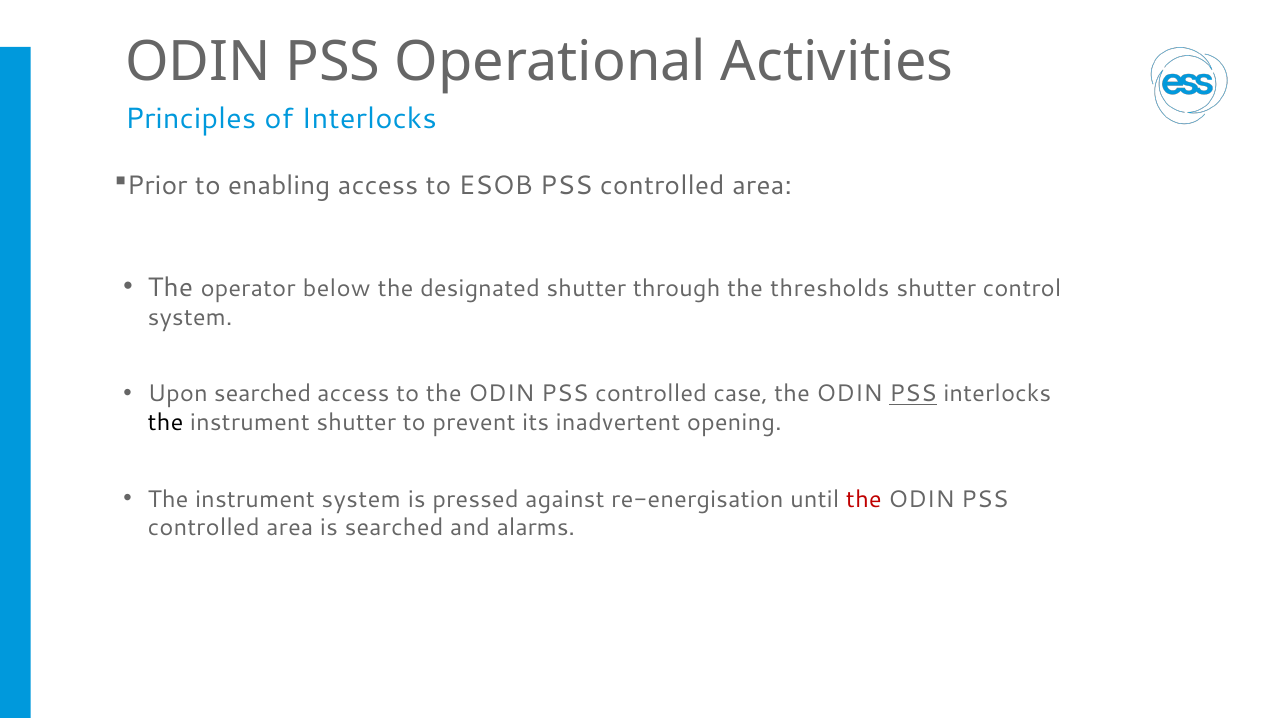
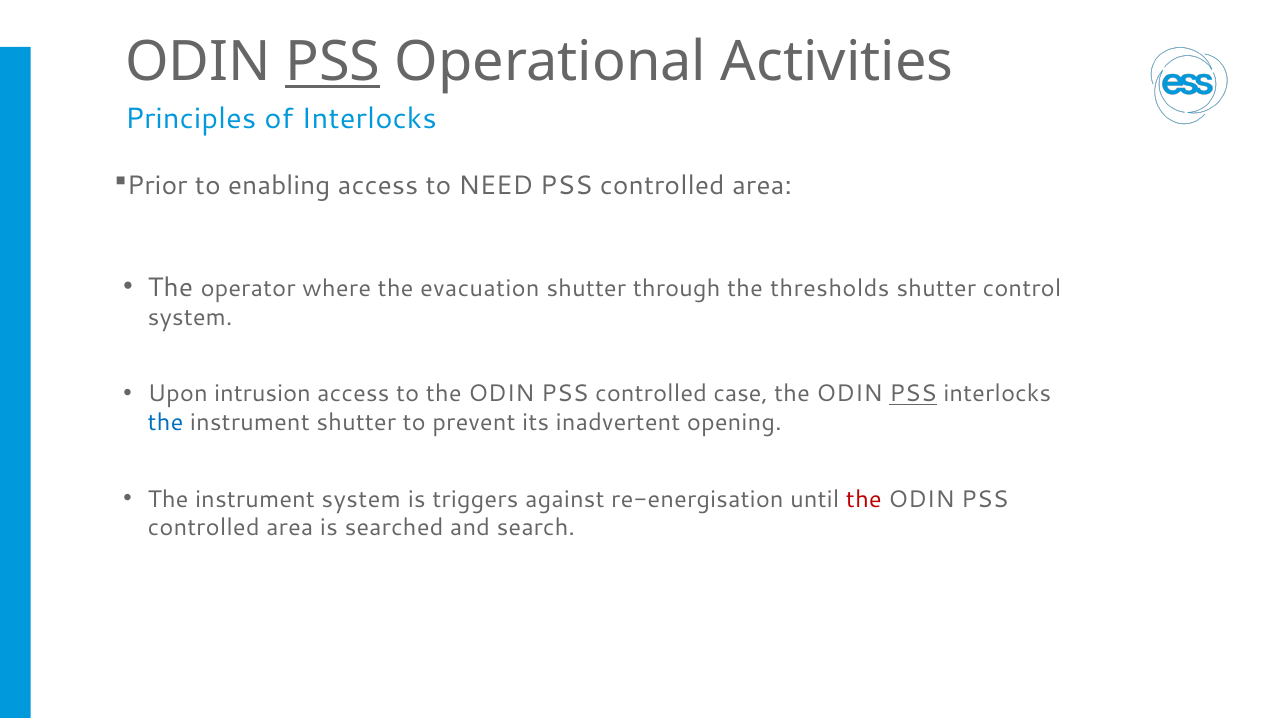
PSS at (333, 62) underline: none -> present
ESOB: ESOB -> NEED
below: below -> where
designated: designated -> evacuation
Upon searched: searched -> intrusion
the at (166, 423) colour: black -> blue
pressed: pressed -> triggers
alarms: alarms -> search
